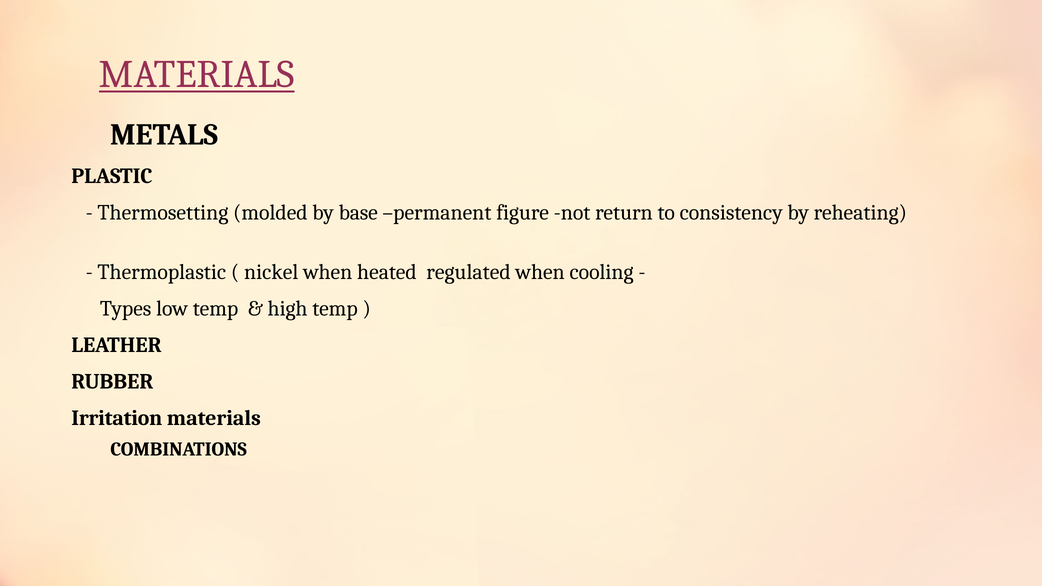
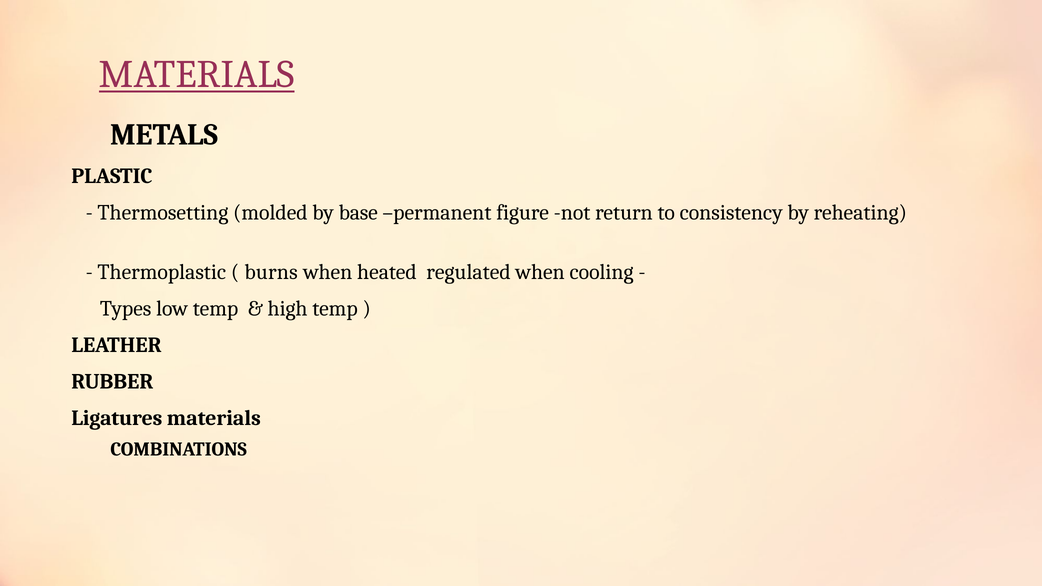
nickel: nickel -> burns
Irritation: Irritation -> Ligatures
